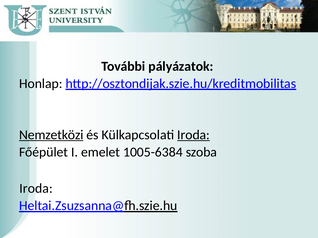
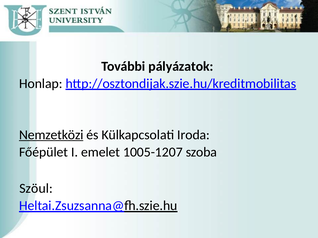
Iroda at (194, 135) underline: present -> none
1005-6384: 1005-6384 -> 1005-1207
Iroda at (36, 189): Iroda -> Szöul
